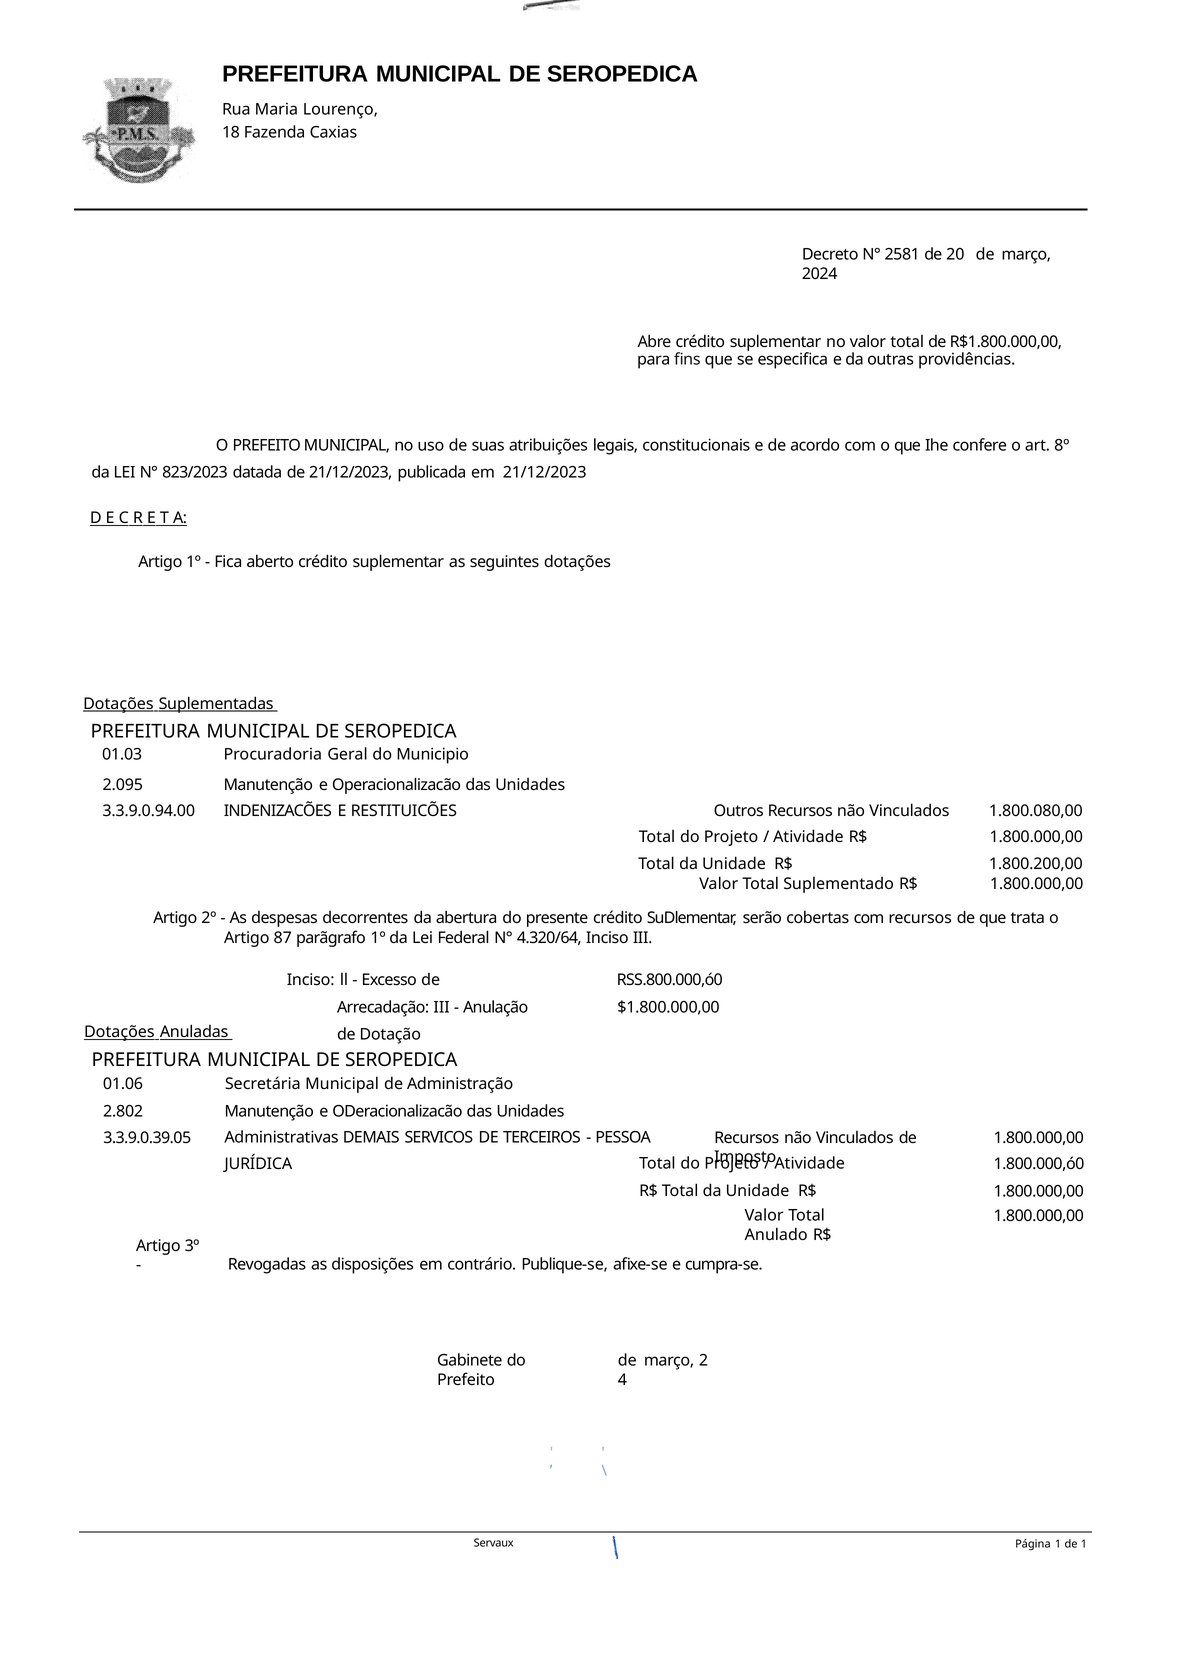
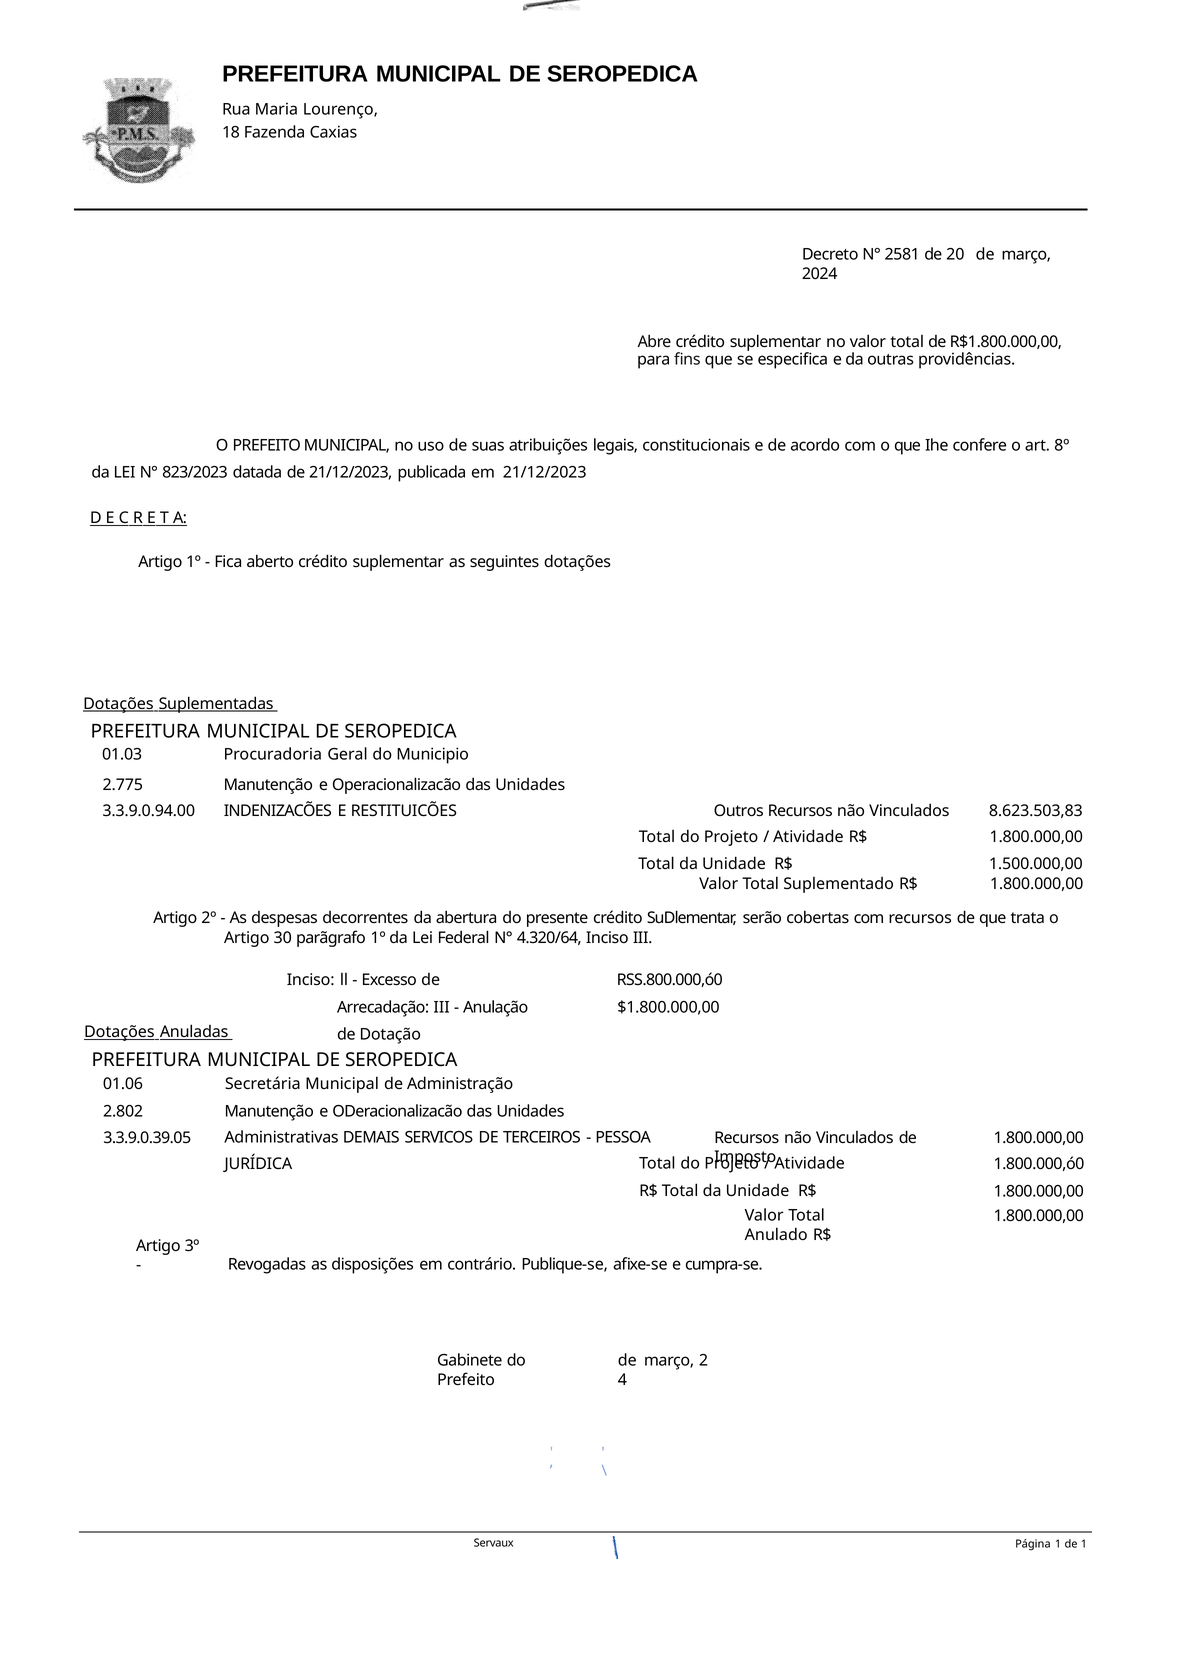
2.095: 2.095 -> 2.775
1.800.080,00: 1.800.080,00 -> 8.623.503,83
1.800.200,00: 1.800.200,00 -> 1.500.000,00
87: 87 -> 30
